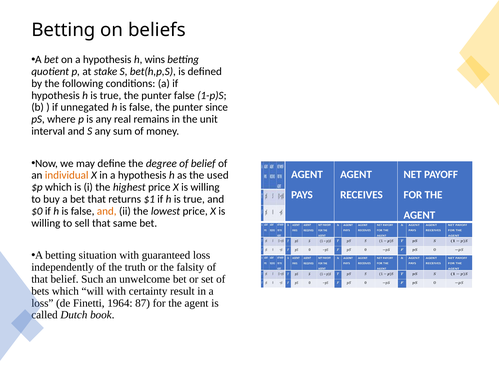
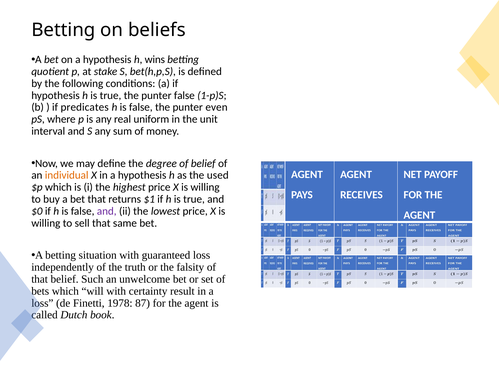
unnegated: unnegated -> predicates
since: since -> even
remains: remains -> uniform
and at (107, 211) colour: orange -> purple
1964: 1964 -> 1978
